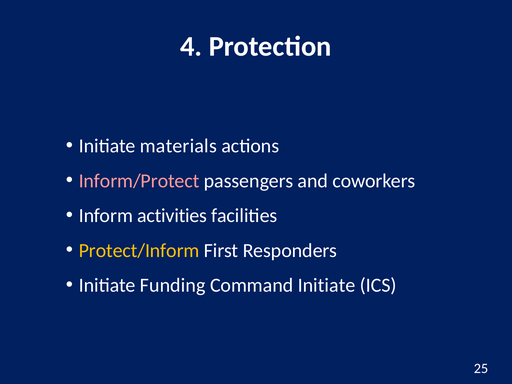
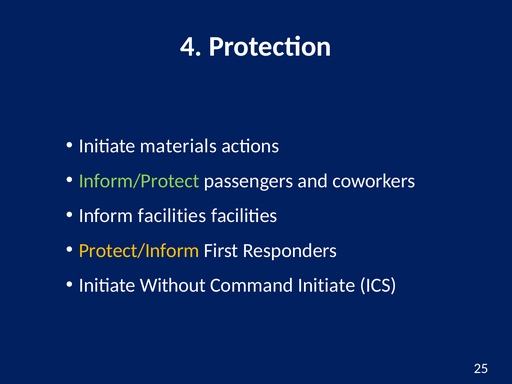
Inform/Protect colour: pink -> light green
Inform activities: activities -> facilities
Funding: Funding -> Without
